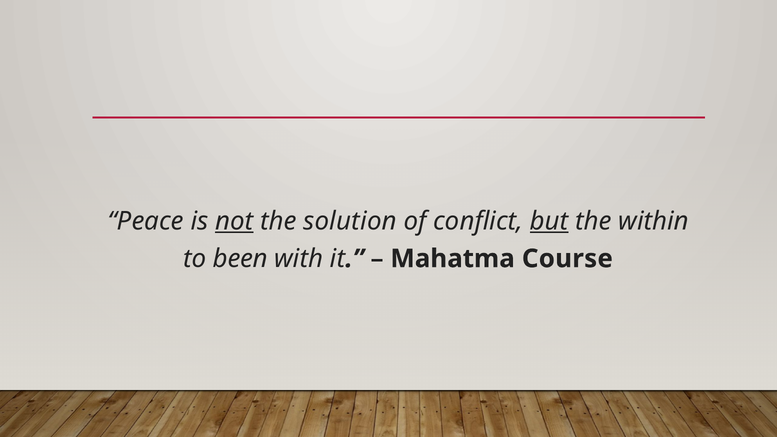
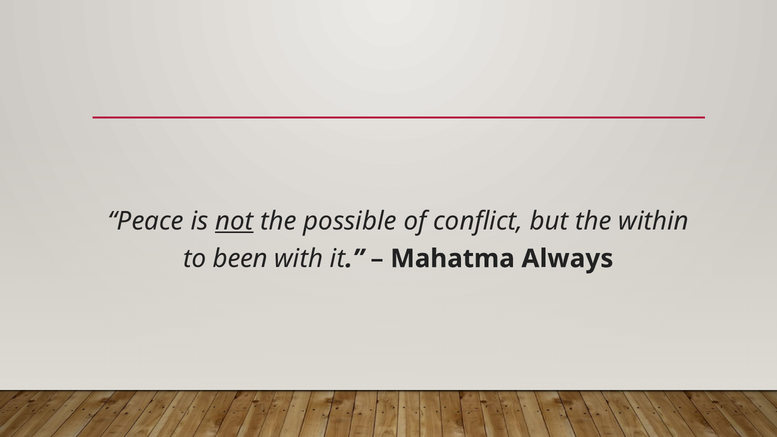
solution: solution -> possible
but underline: present -> none
Course: Course -> Always
